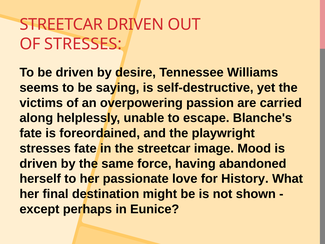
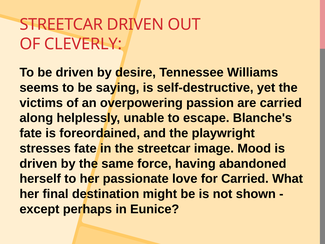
OF STRESSES: STRESSES -> CLEVERLY
for History: History -> Carried
